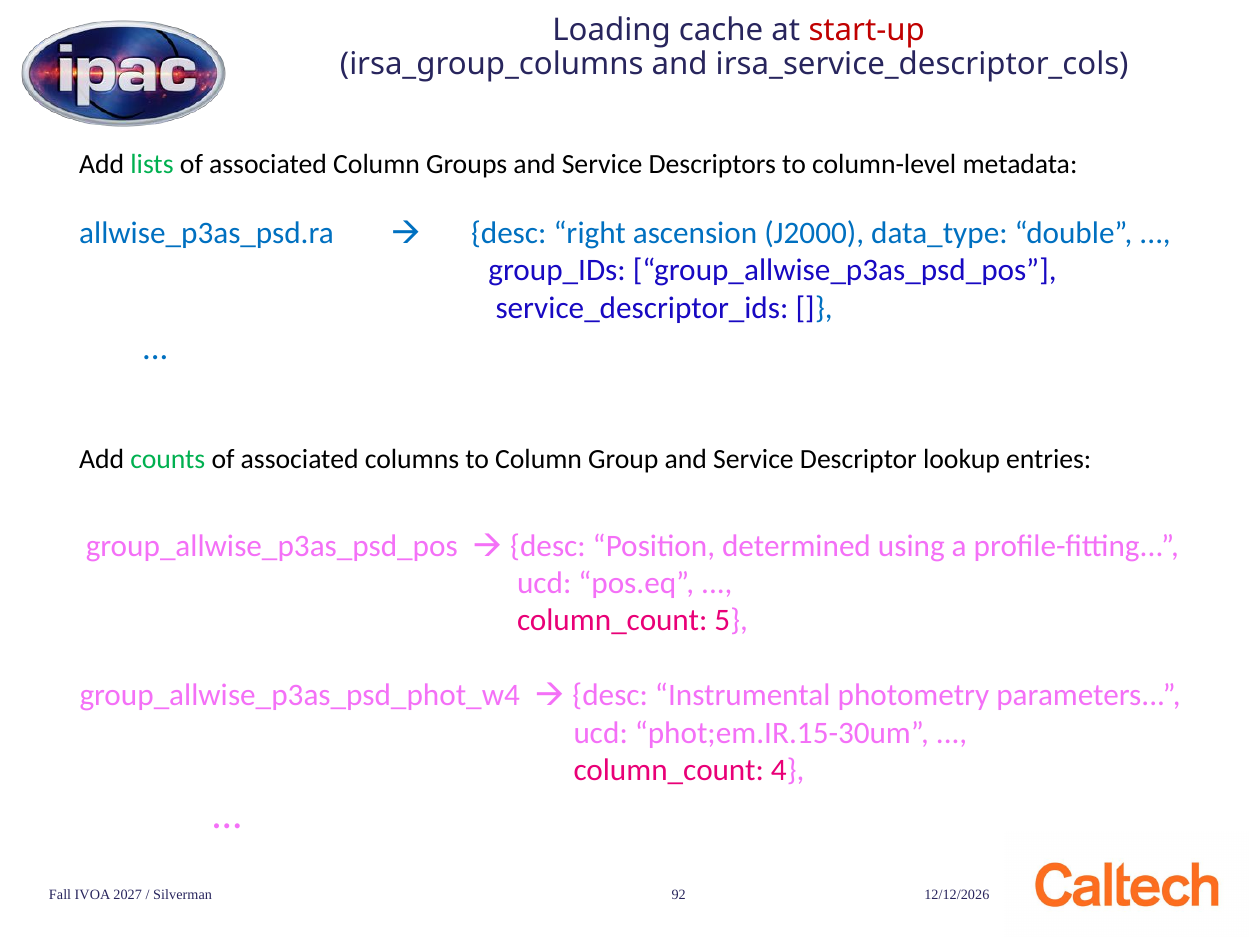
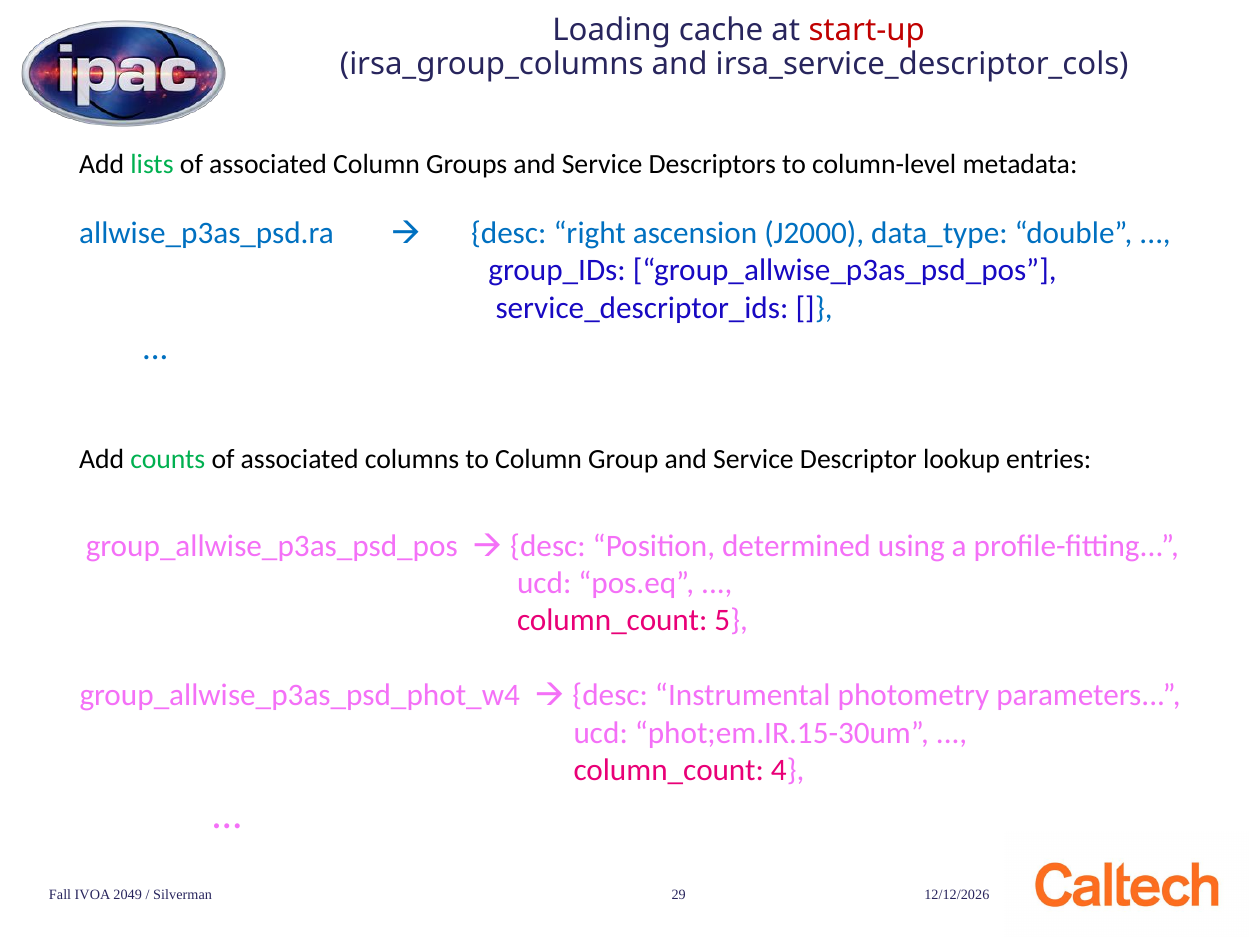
2027: 2027 -> 2049
92: 92 -> 29
